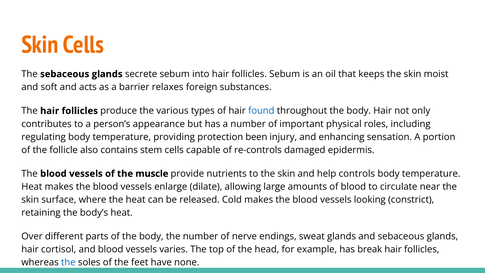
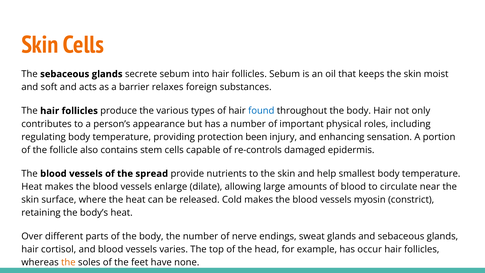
muscle: muscle -> spread
controls: controls -> smallest
looking: looking -> myosin
break: break -> occur
the at (68, 262) colour: blue -> orange
